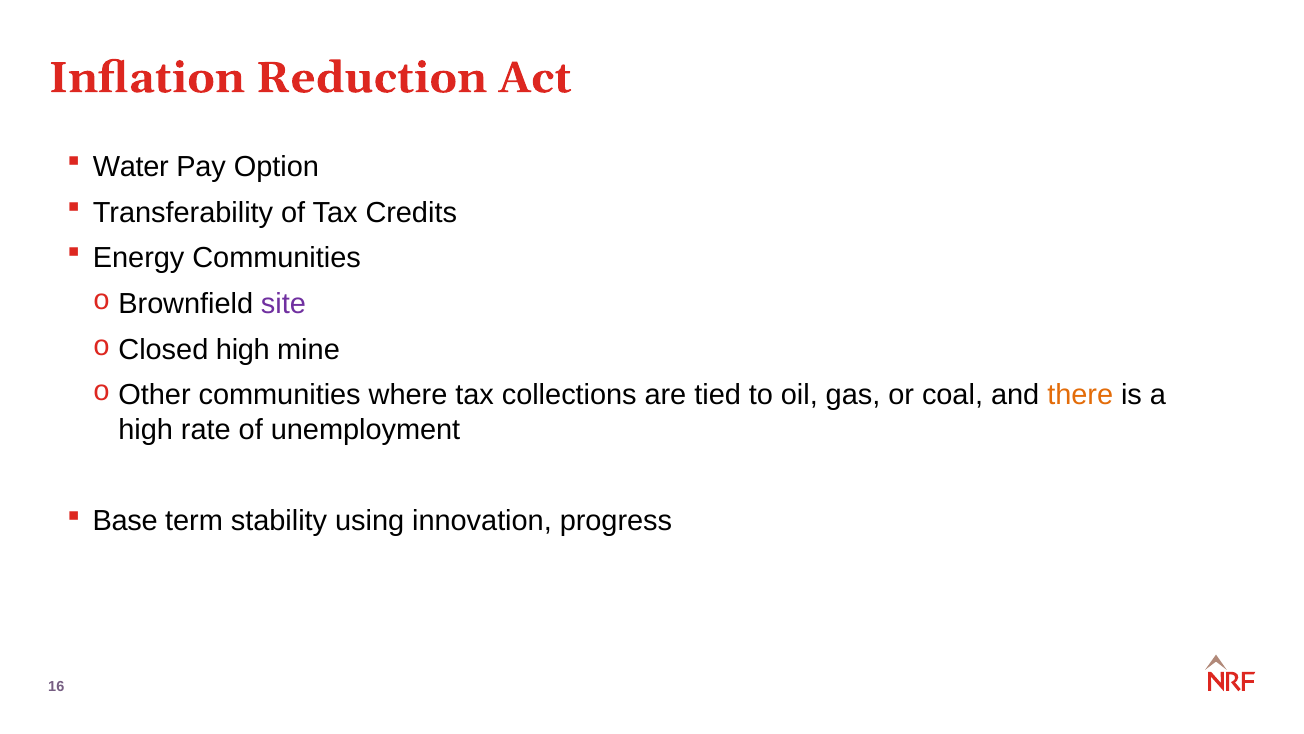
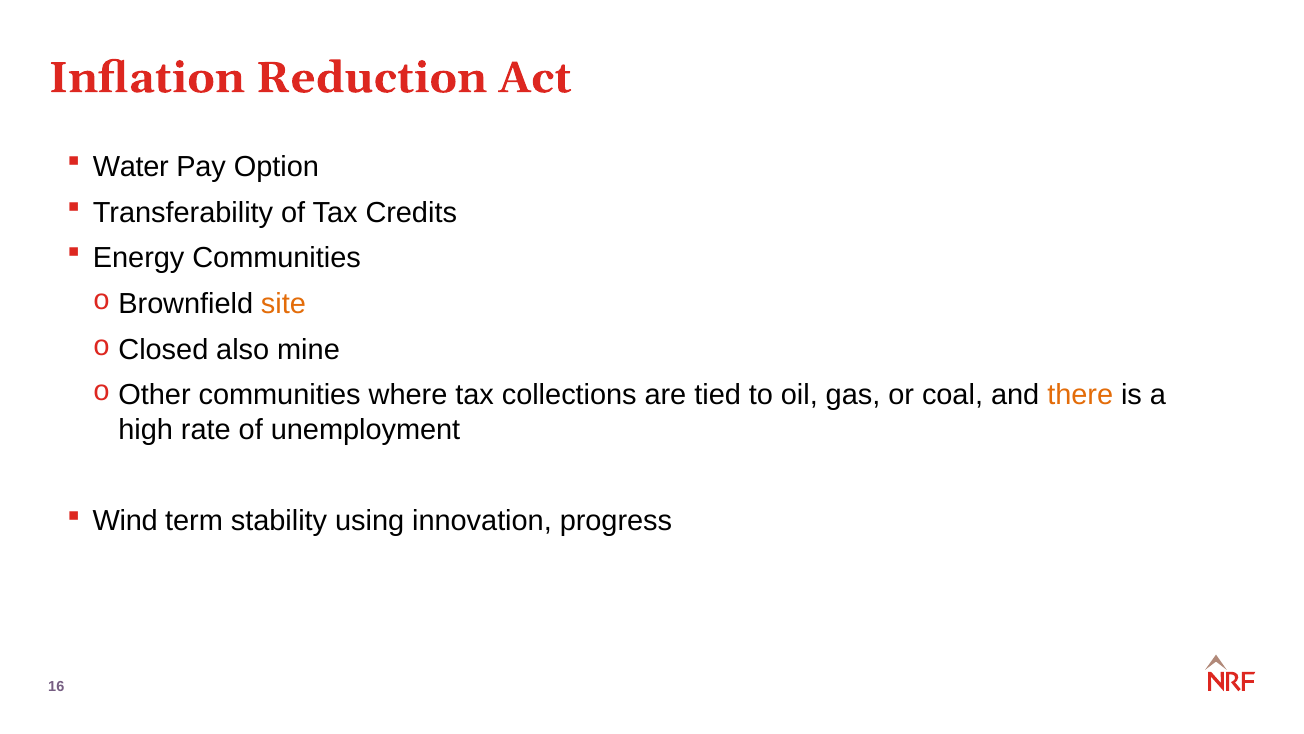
site colour: purple -> orange
Closed high: high -> also
Base: Base -> Wind
